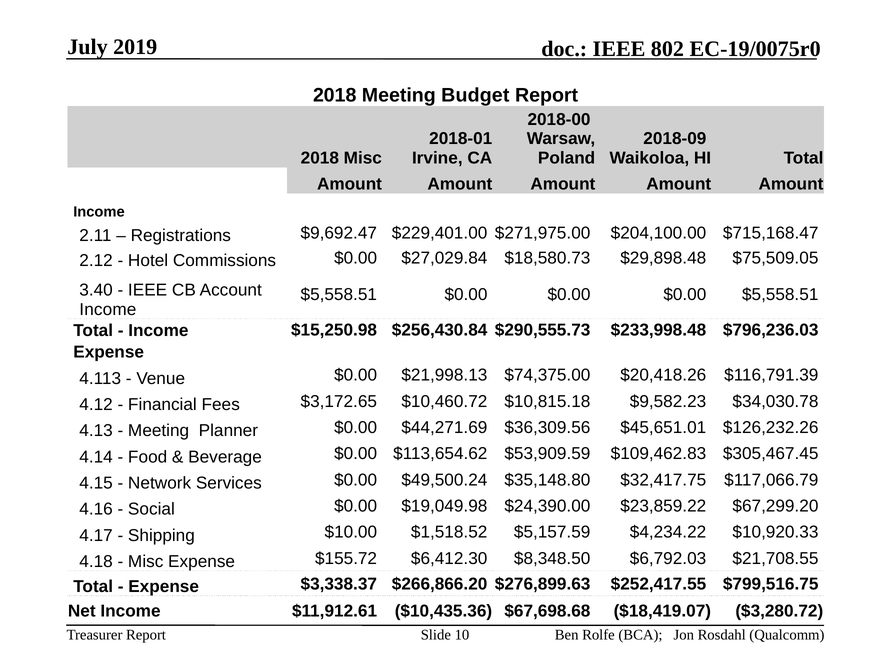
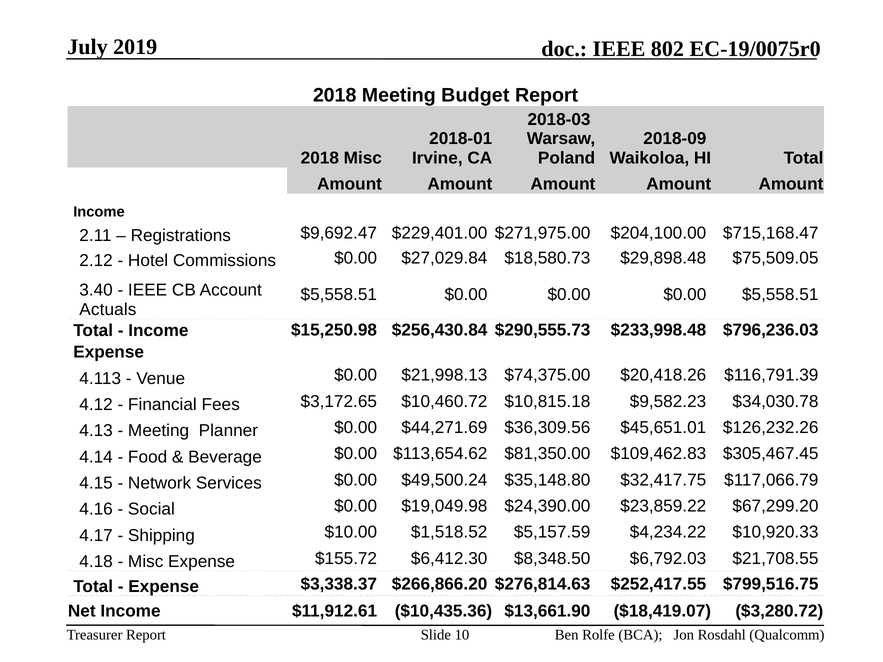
2018-00: 2018-00 -> 2018-03
Income at (108, 310): Income -> Actuals
$53,909.59: $53,909.59 -> $81,350.00
$276,899.63: $276,899.63 -> $276,814.63
$67,698.68: $67,698.68 -> $13,661.90
